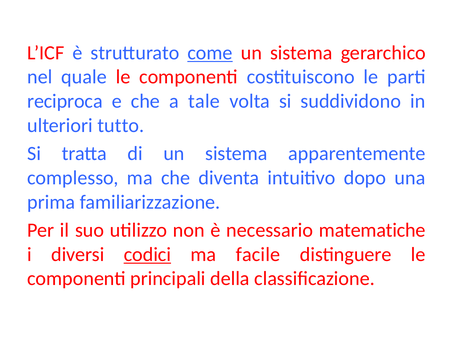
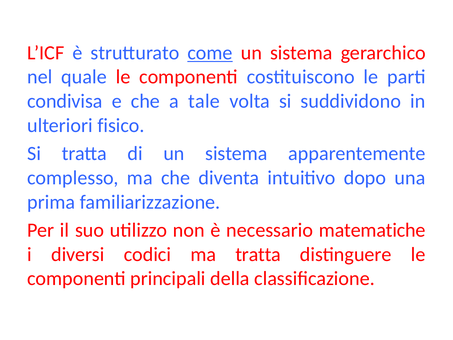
reciproca: reciproca -> condivisa
tutto: tutto -> fisico
codici underline: present -> none
ma facile: facile -> tratta
